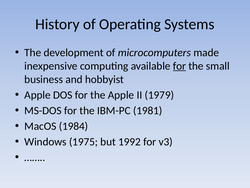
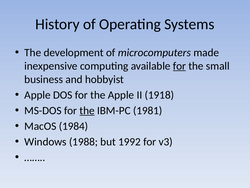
1979: 1979 -> 1918
the at (87, 110) underline: none -> present
1975: 1975 -> 1988
